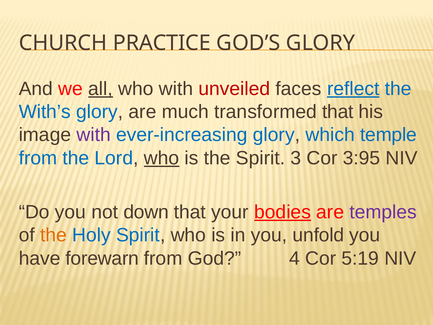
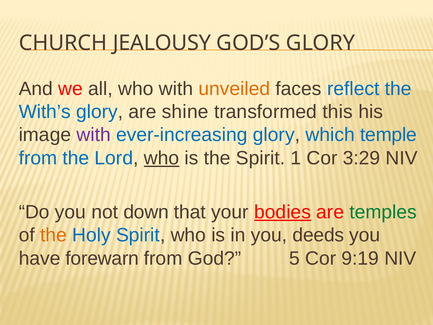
PRACTICE: PRACTICE -> JEALOUSY
all underline: present -> none
unveiled colour: red -> orange
reflect underline: present -> none
much: much -> shine
transformed that: that -> this
3: 3 -> 1
3:95: 3:95 -> 3:29
temples colour: purple -> green
unfold: unfold -> deeds
4: 4 -> 5
5:19: 5:19 -> 9:19
